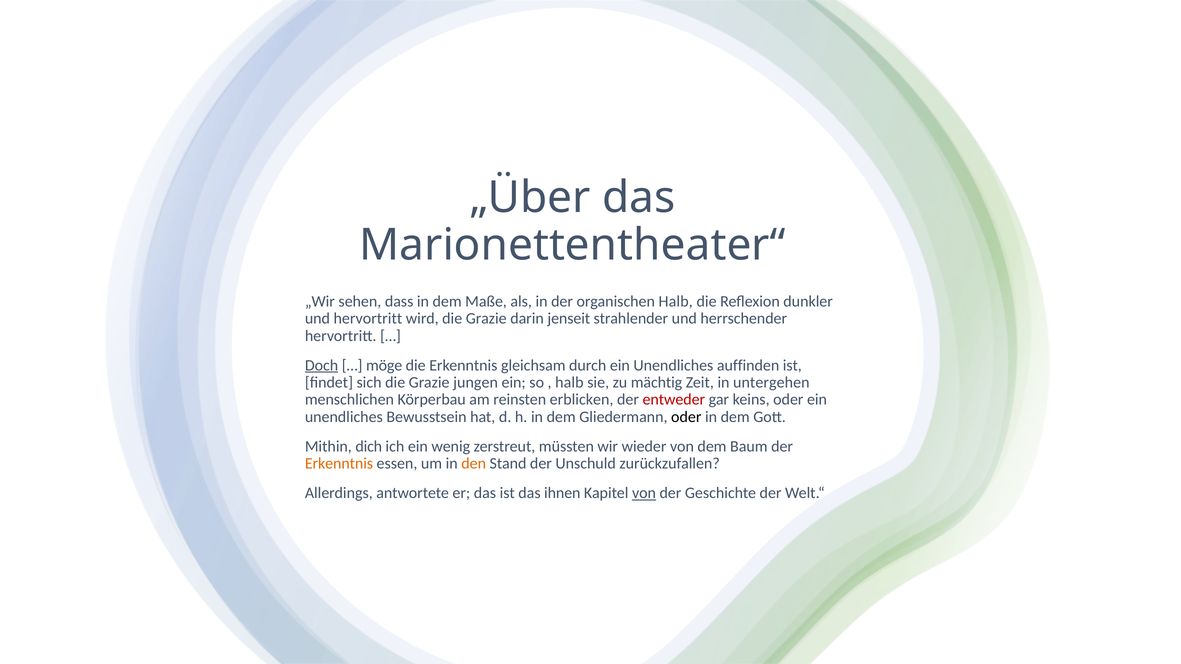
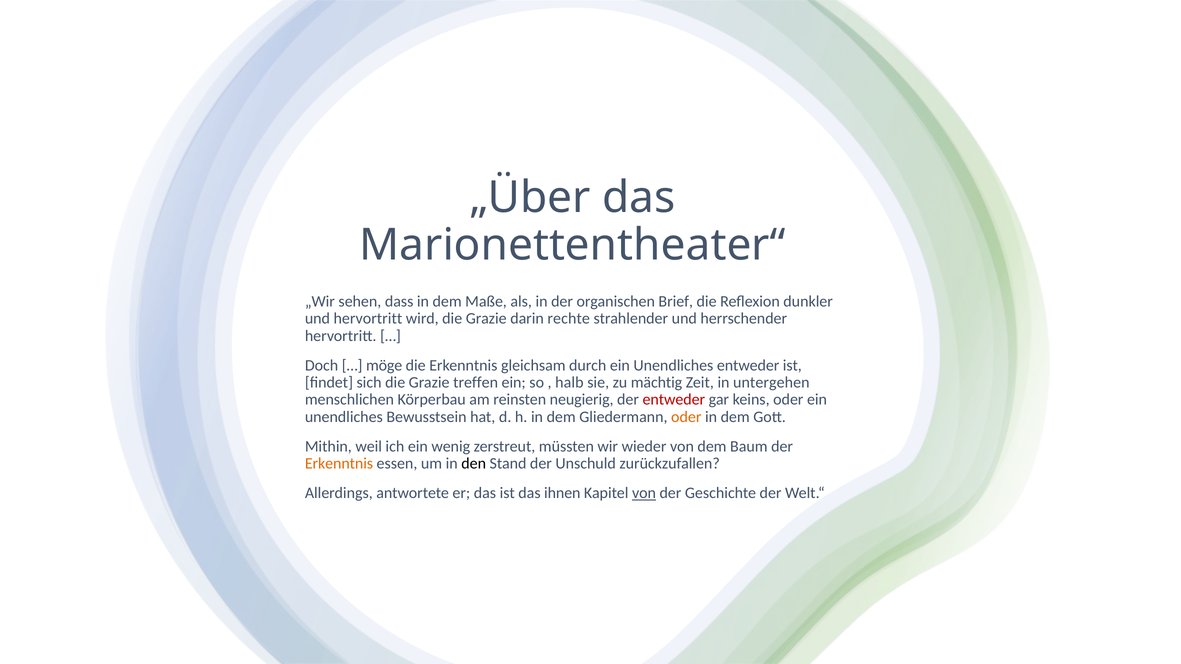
organischen Halb: Halb -> Brief
jenseit: jenseit -> rechte
Doch underline: present -> none
Unendliches auffinden: auffinden -> entweder
jungen: jungen -> treffen
erblicken: erblicken -> neugierig
oder at (686, 417) colour: black -> orange
dich: dich -> weil
den colour: orange -> black
